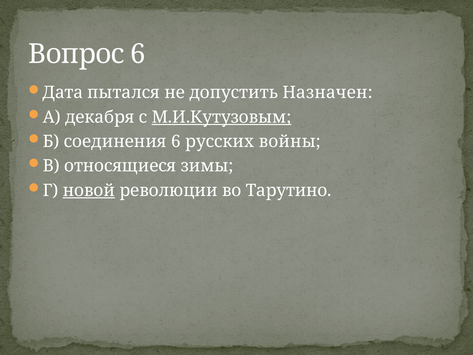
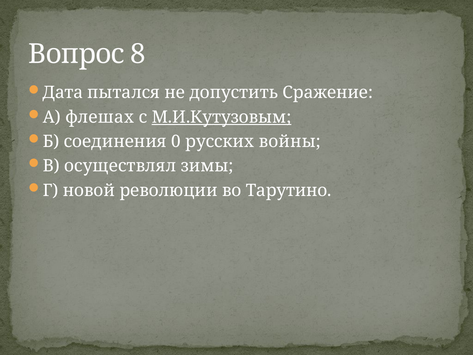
Вопрос 6: 6 -> 8
Назначен: Назначен -> Сражение
декабря: декабря -> флешах
соединения 6: 6 -> 0
относящиеся: относящиеся -> осуществлял
новой underline: present -> none
